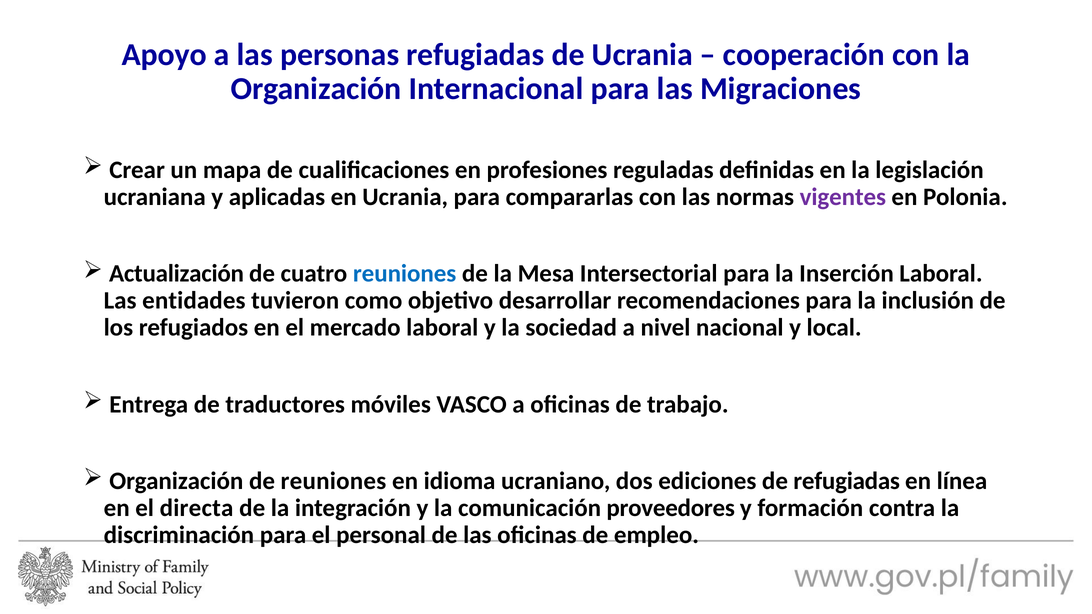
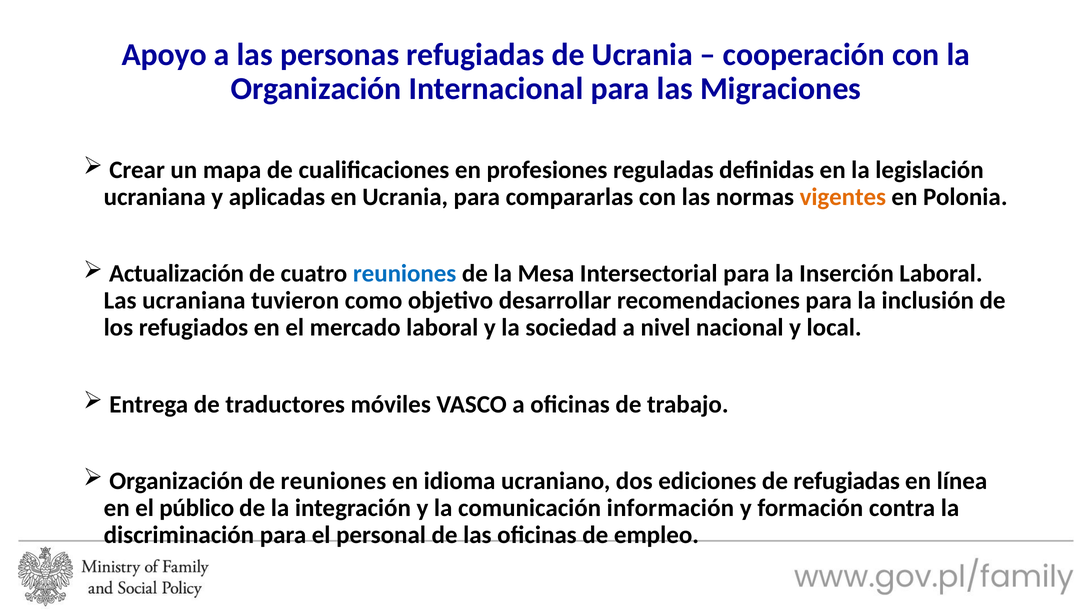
vigentes colour: purple -> orange
Las entidades: entidades -> ucraniana
directa: directa -> público
proveedores: proveedores -> información
